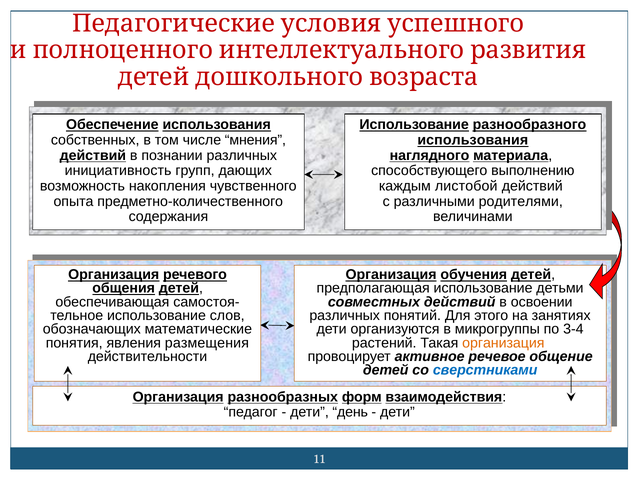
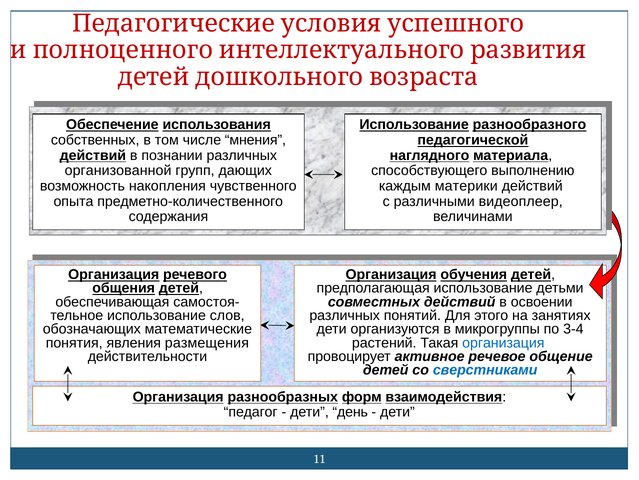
использования at (473, 140): использования -> педагогической
инициативность: инициативность -> организованной
листобой: листобой -> материки
родителями: родителями -> видеоплеер
организация at (503, 342) colour: orange -> blue
